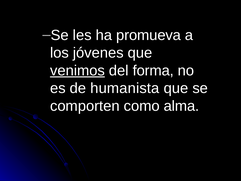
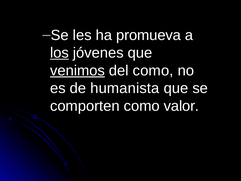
los underline: none -> present
del forma: forma -> como
alma: alma -> valor
